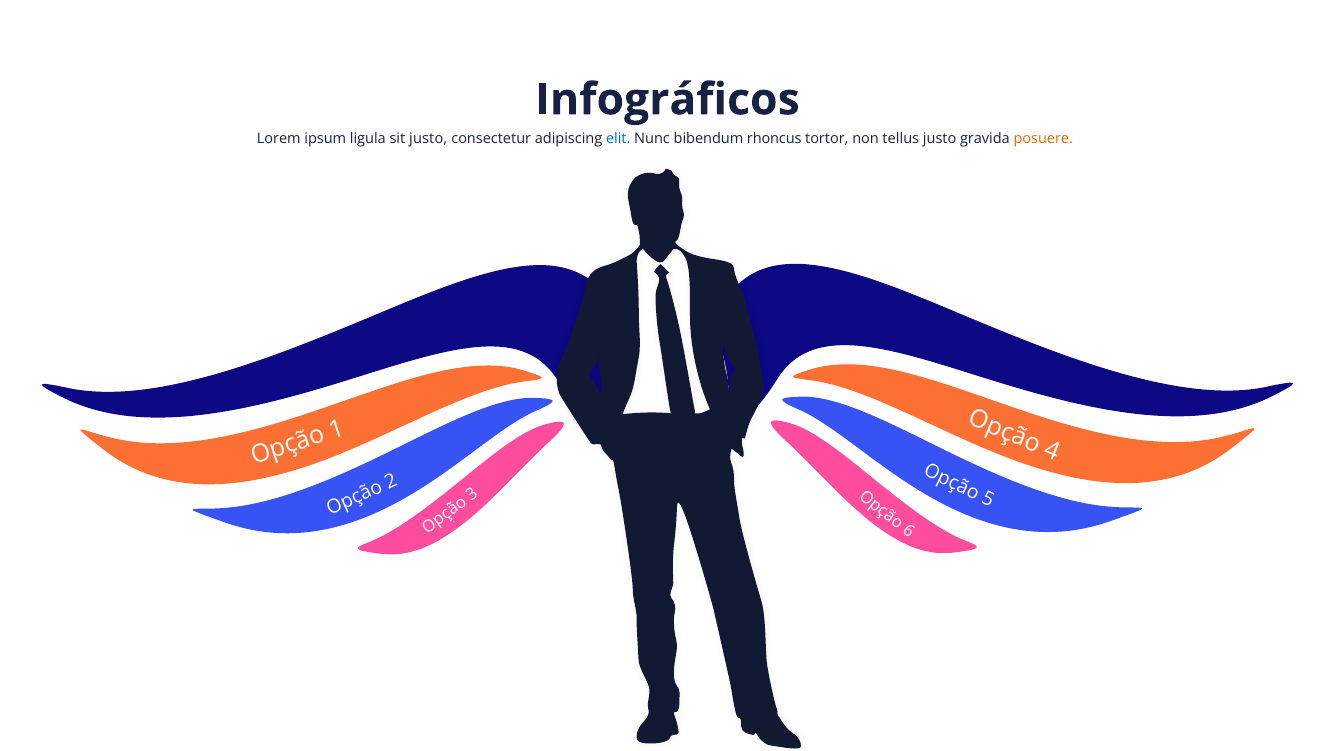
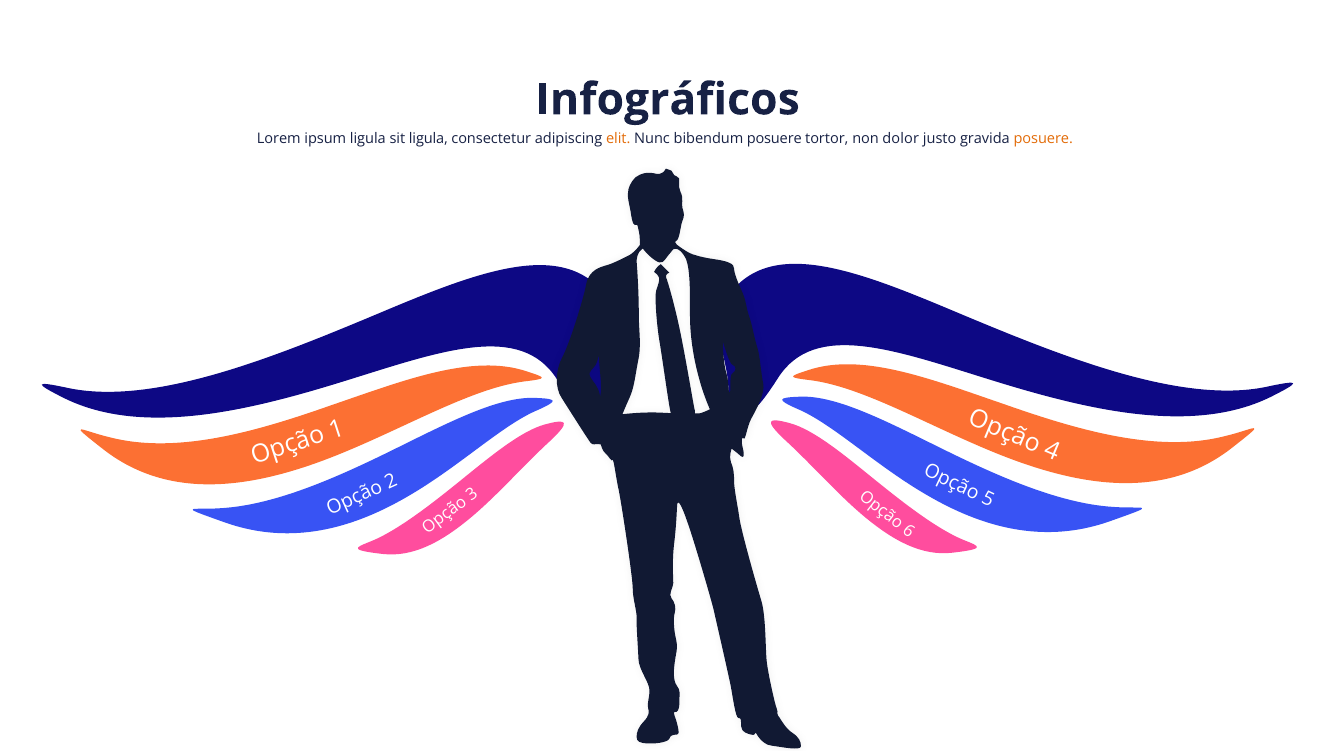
sit justo: justo -> ligula
elit colour: blue -> orange
bibendum rhoncus: rhoncus -> posuere
tellus: tellus -> dolor
